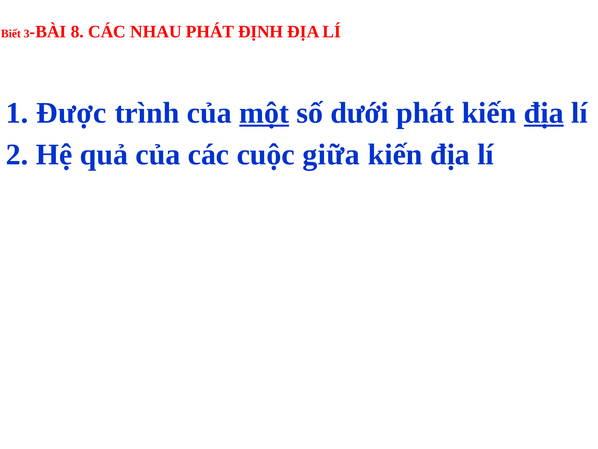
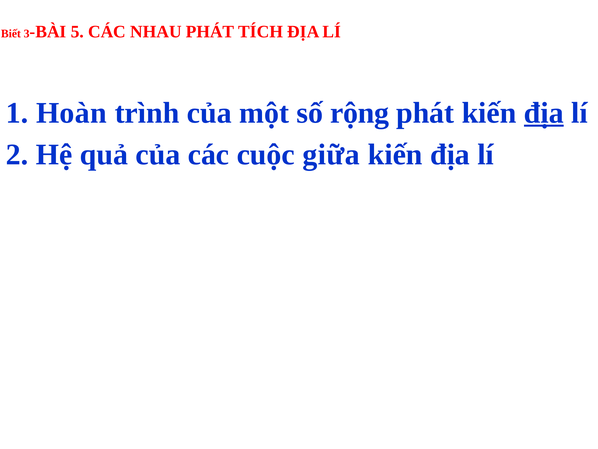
8: 8 -> 5
ĐỊNH: ĐỊNH -> TÍCH
Được: Được -> Hoàn
một underline: present -> none
dưới: dưới -> rộng
